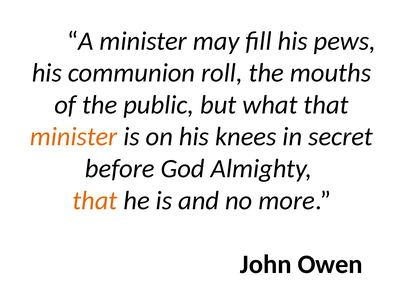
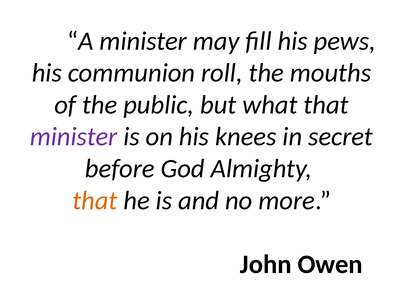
minister at (74, 137) colour: orange -> purple
